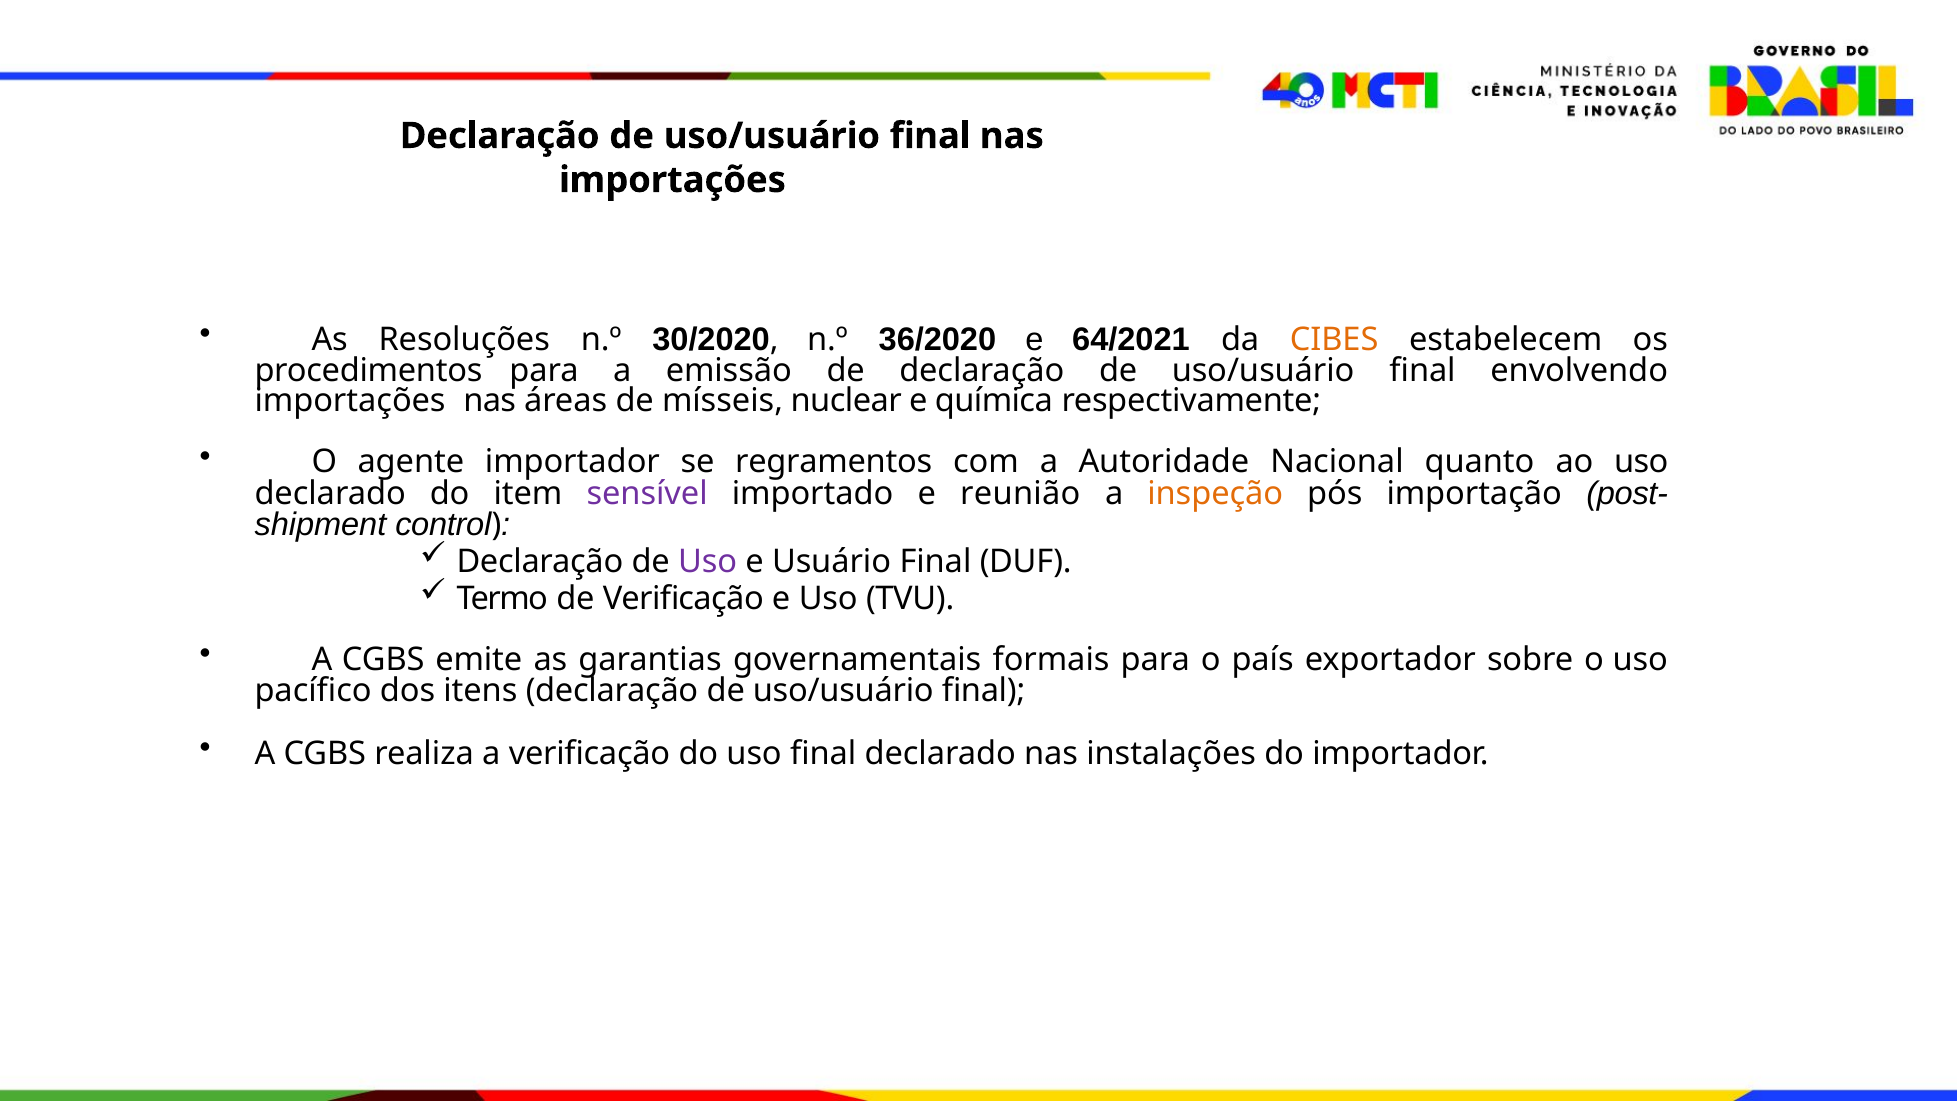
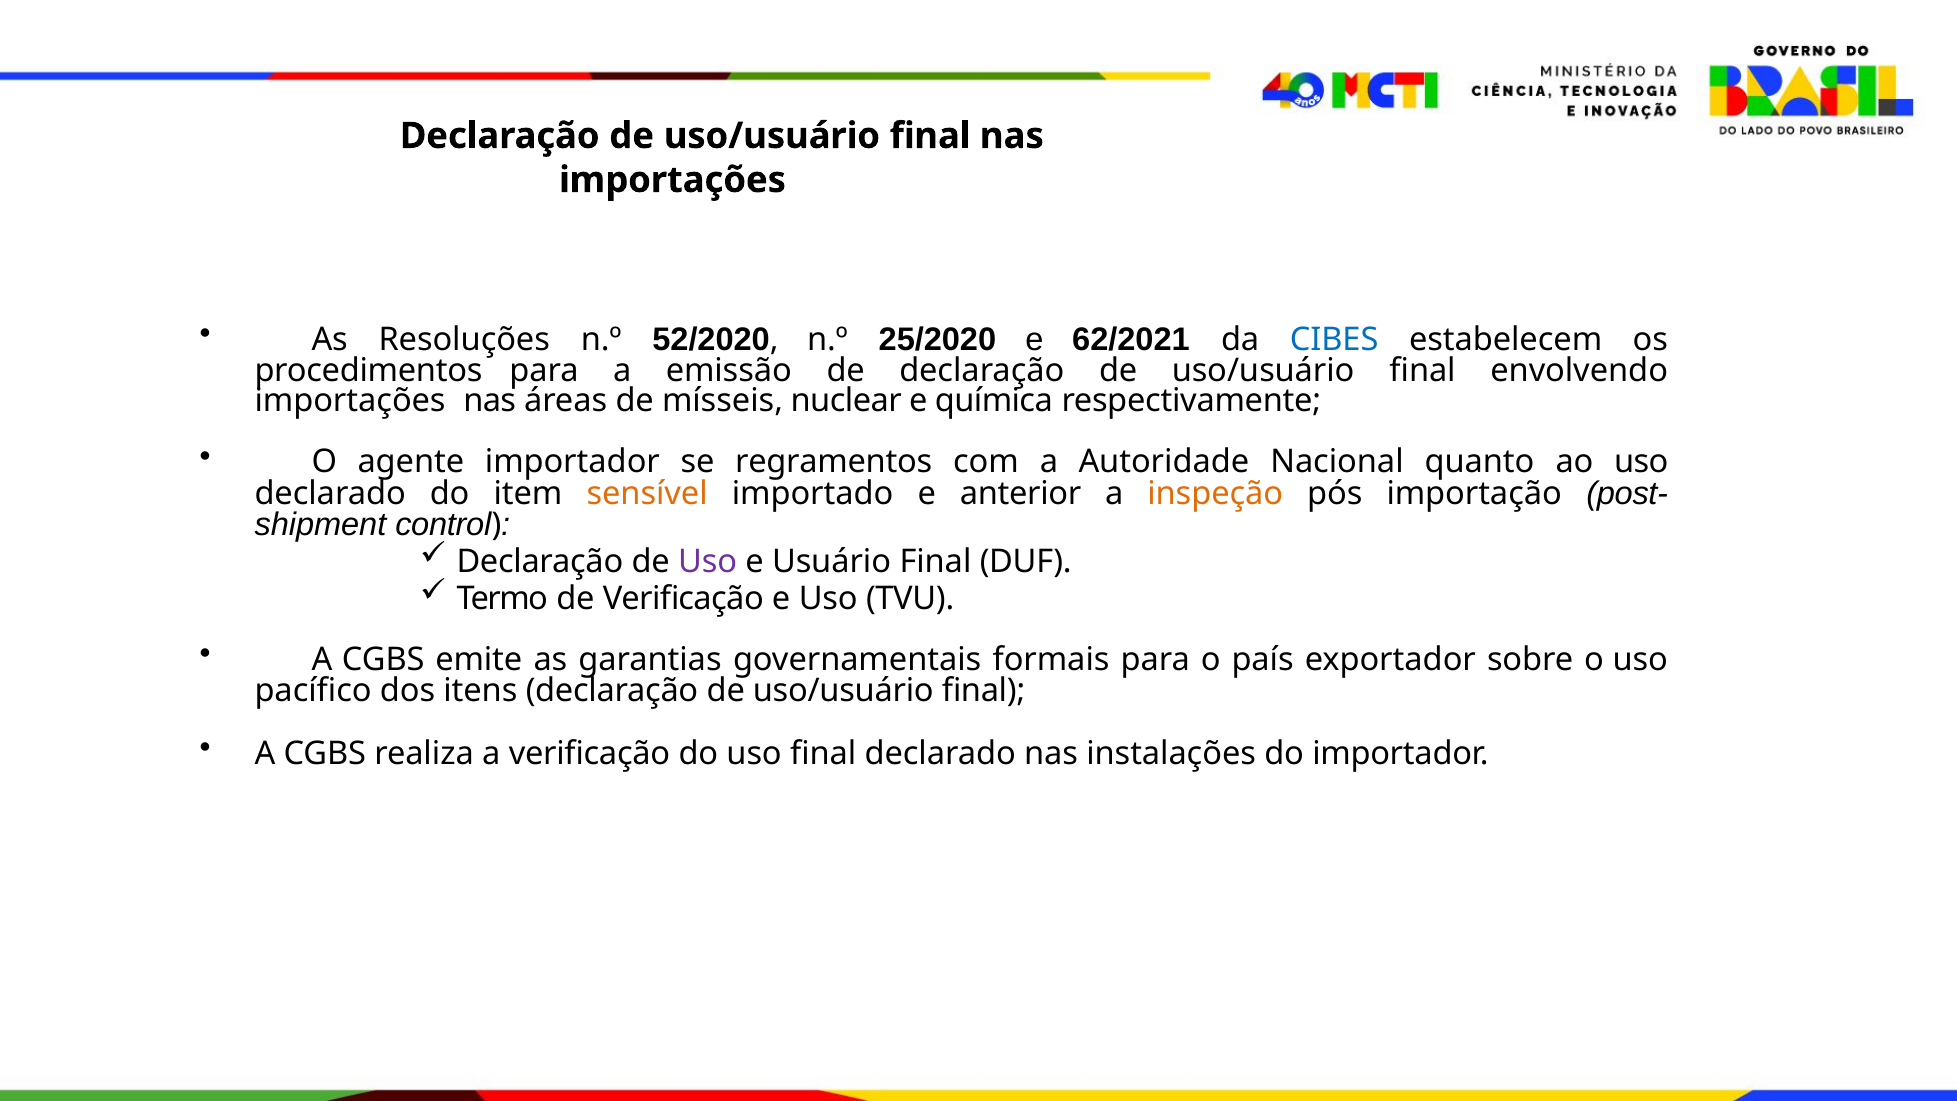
30/2020: 30/2020 -> 52/2020
36/2020: 36/2020 -> 25/2020
64/2021: 64/2021 -> 62/2021
CIBES colour: orange -> blue
sensível colour: purple -> orange
reunião: reunião -> anterior
